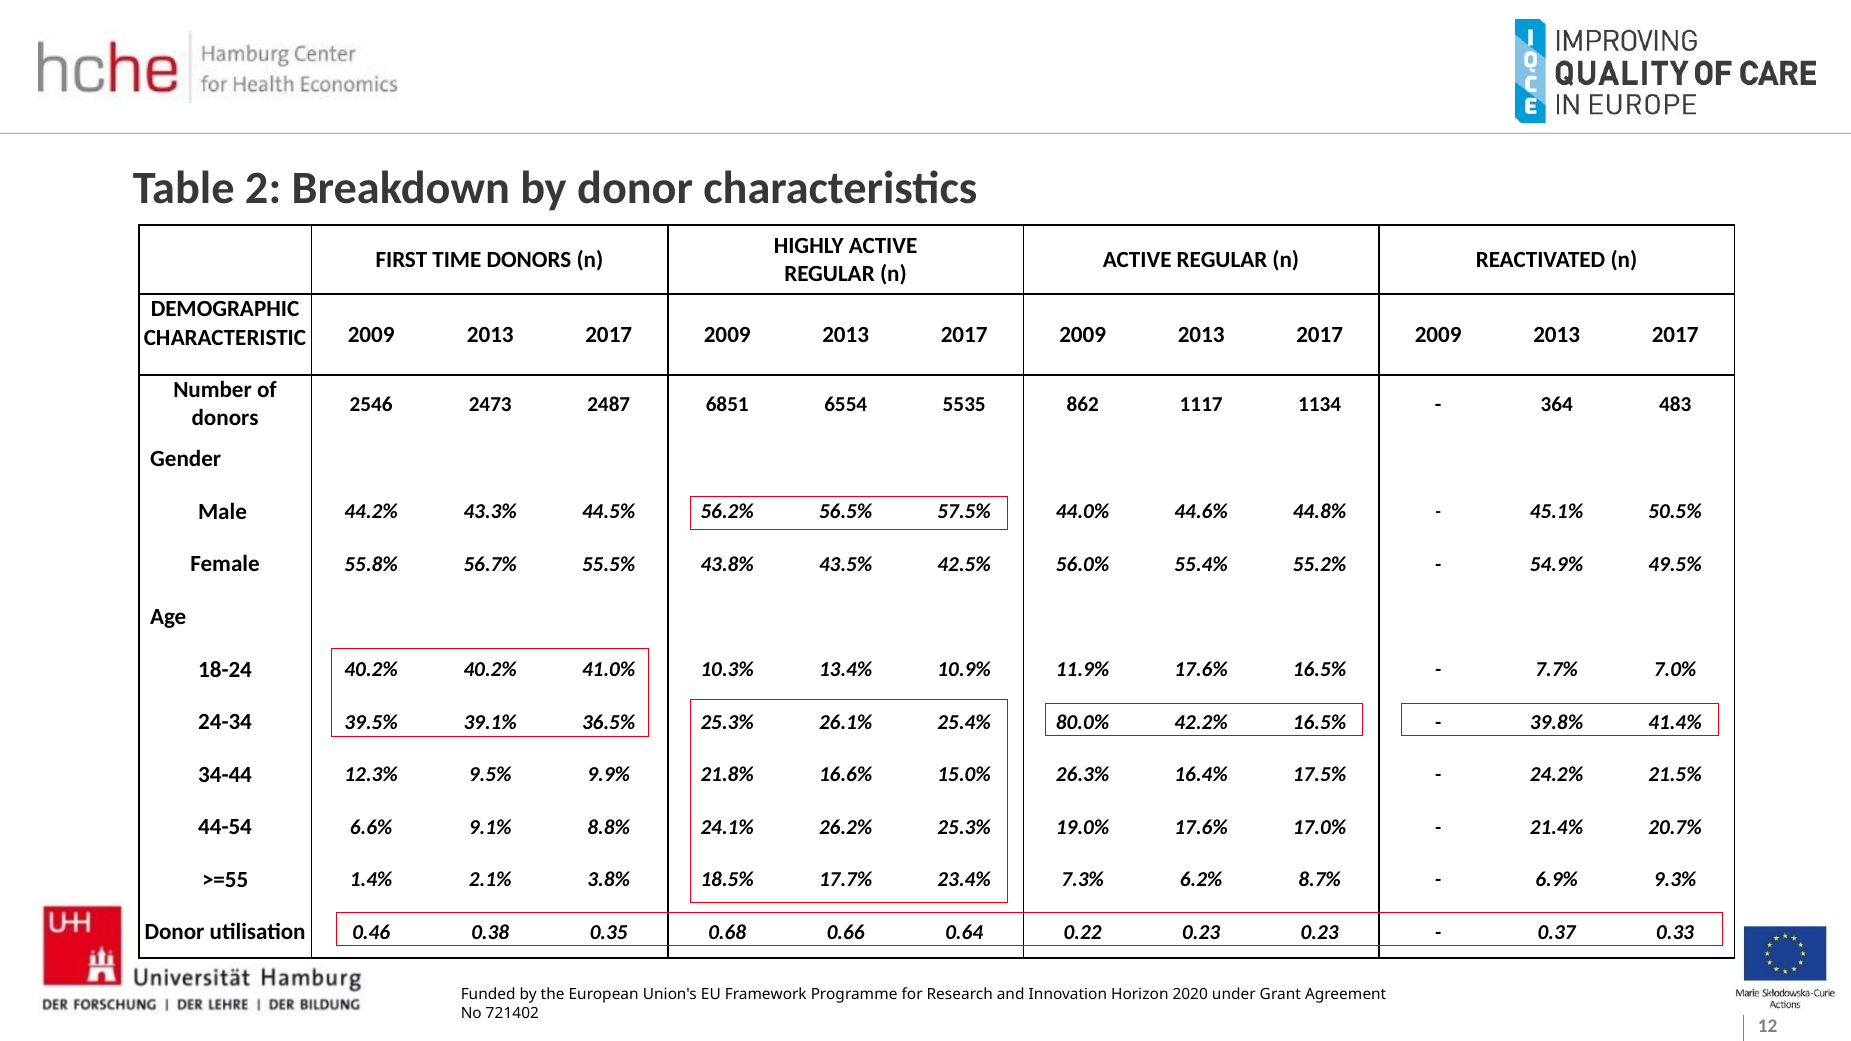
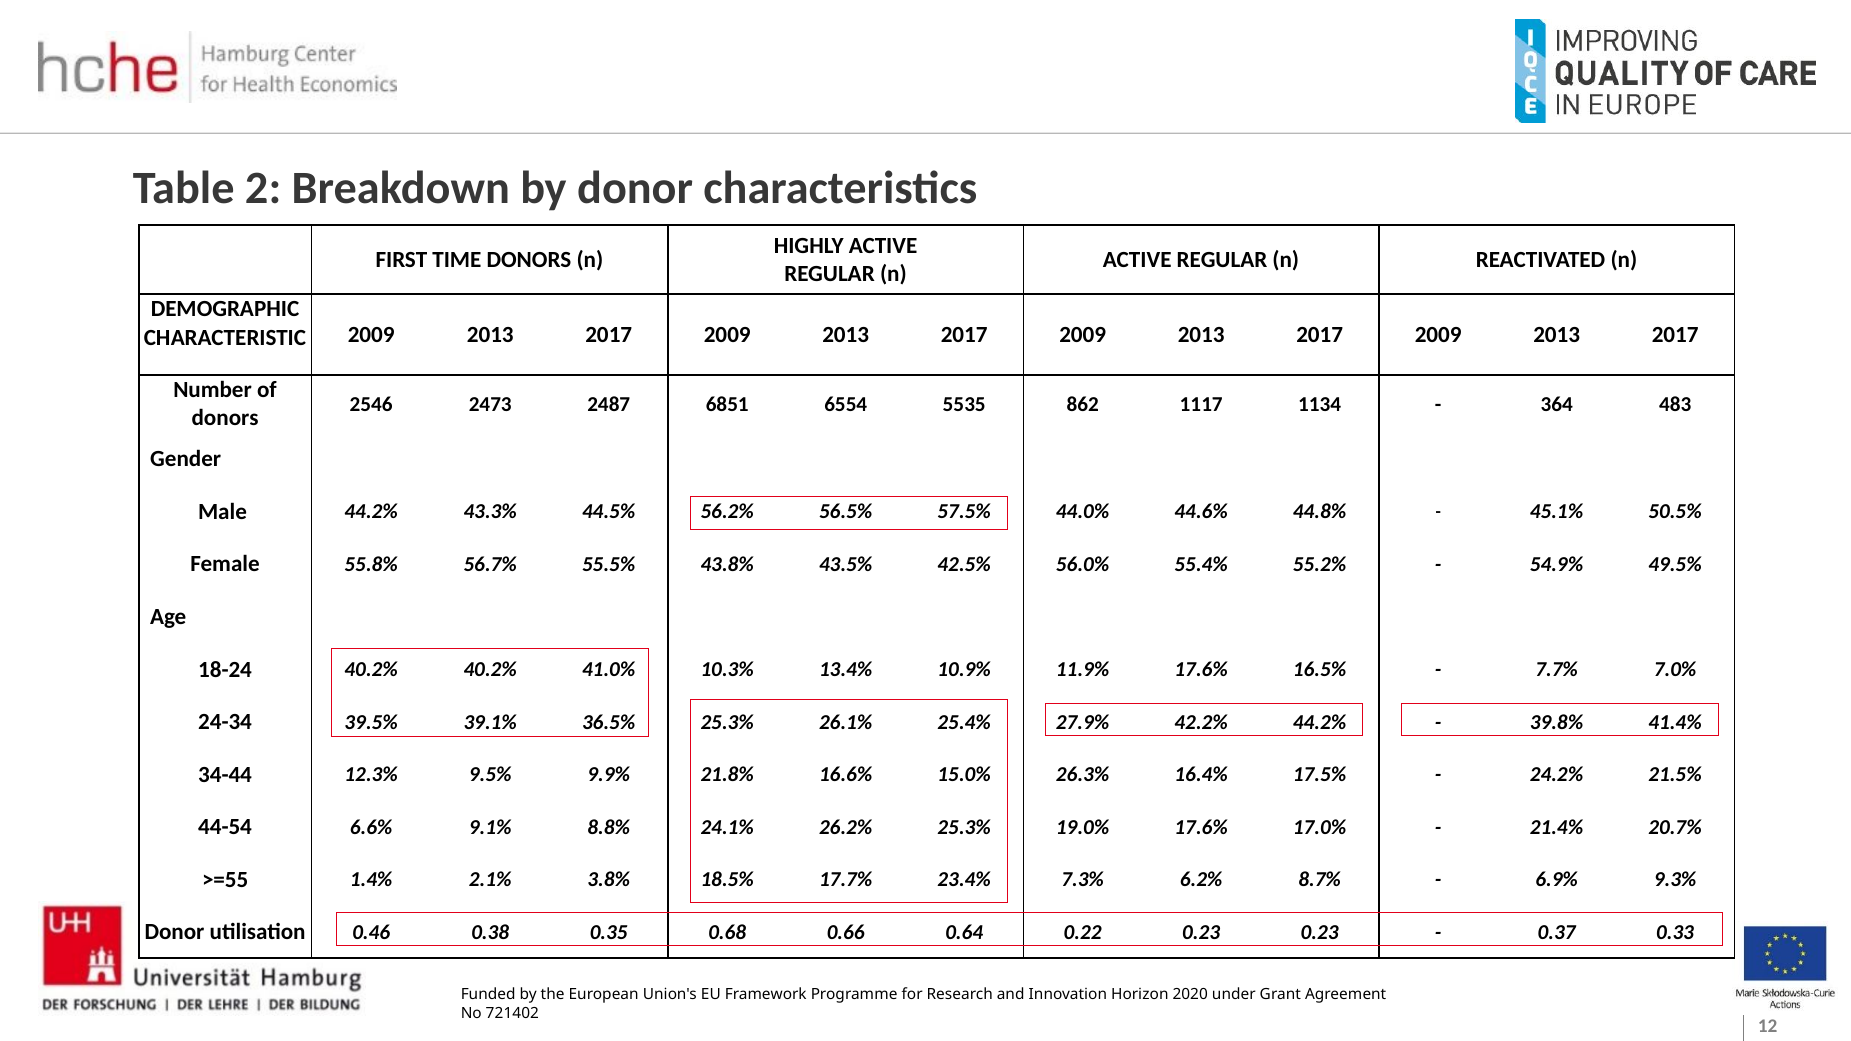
80.0%: 80.0% -> 27.9%
42.2% 16.5%: 16.5% -> 44.2%
